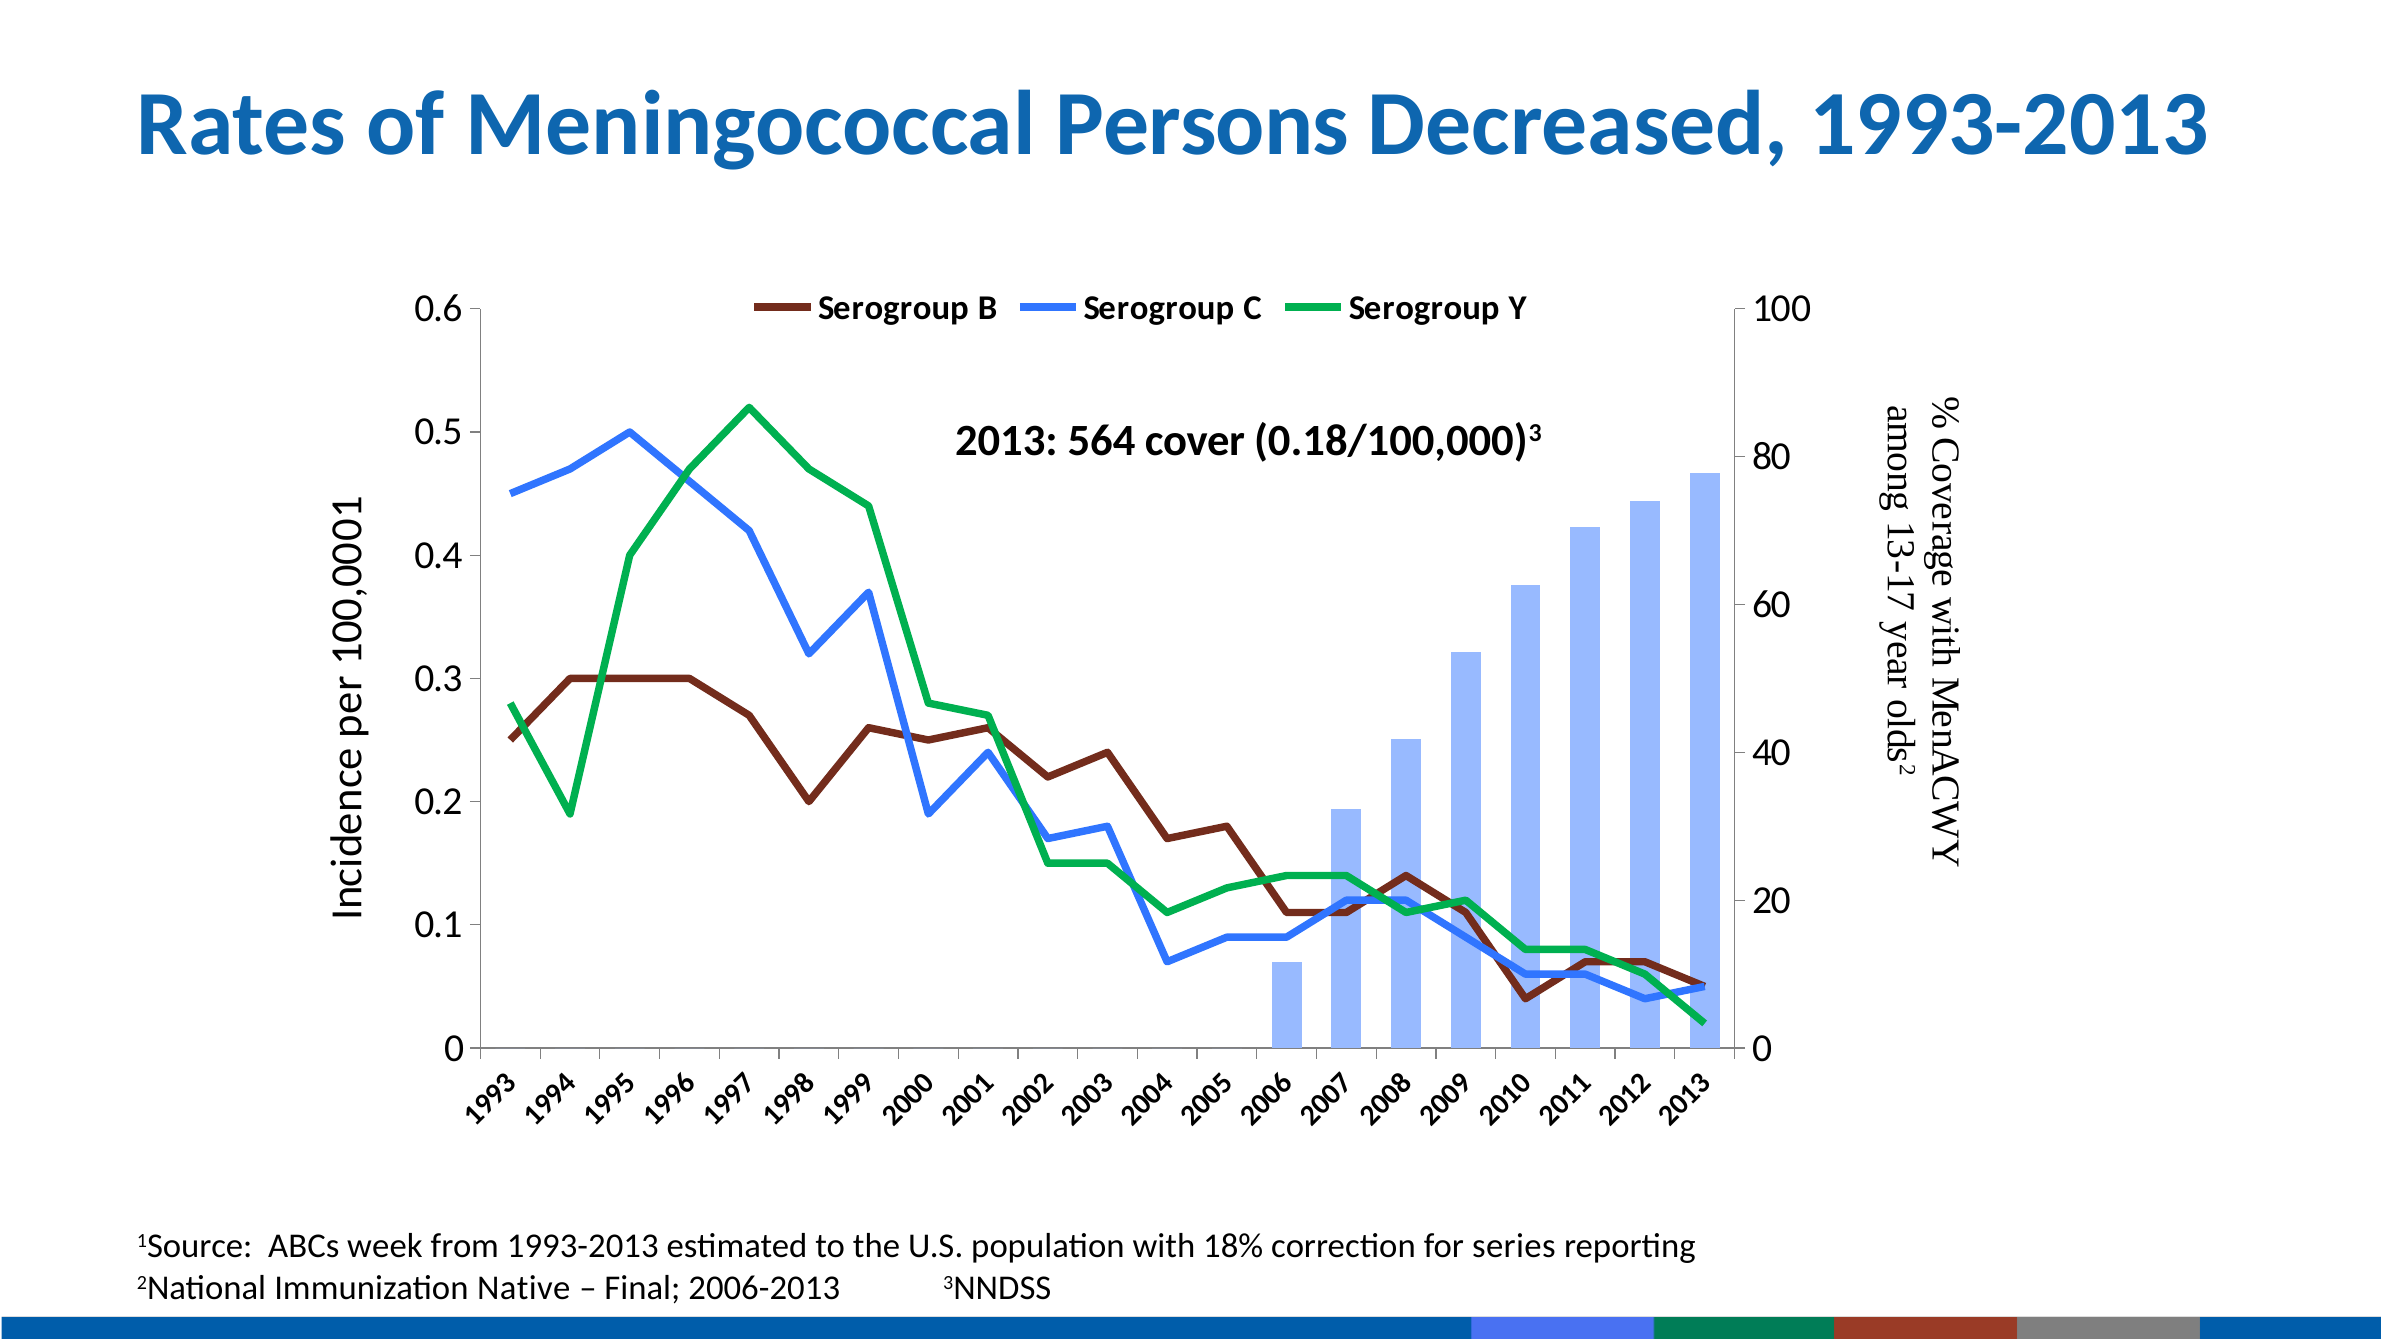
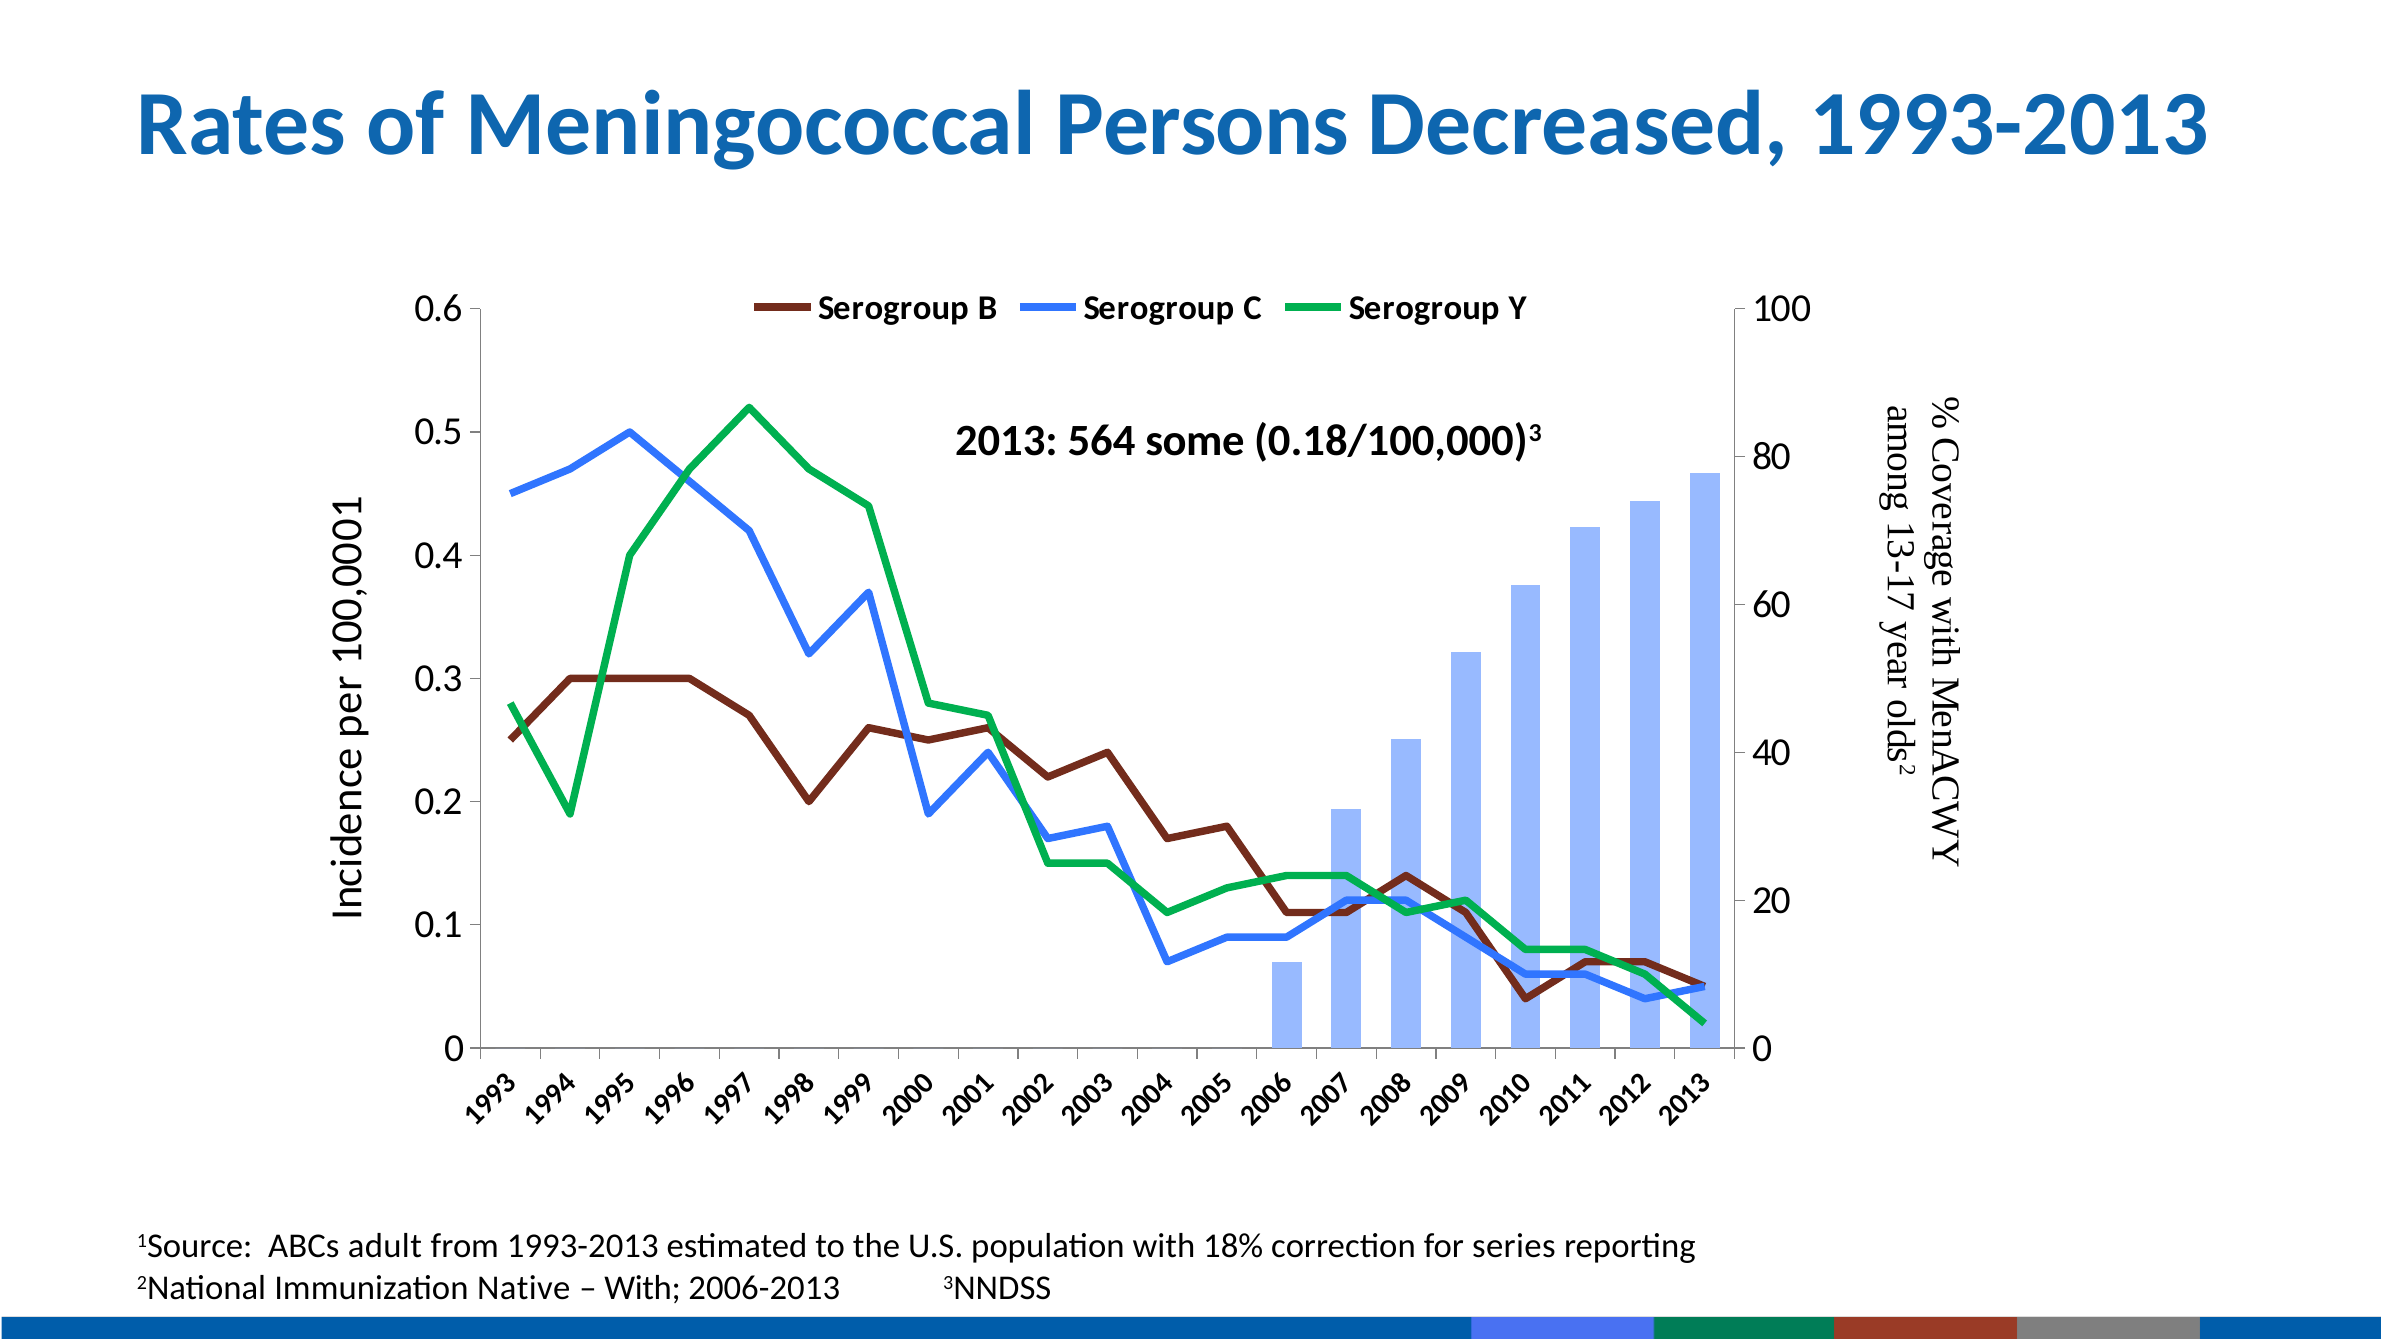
cover: cover -> some
week: week -> adult
Final at (642, 1288): Final -> With
